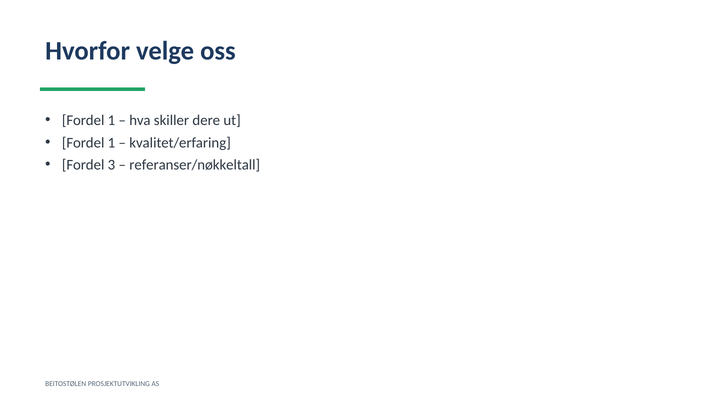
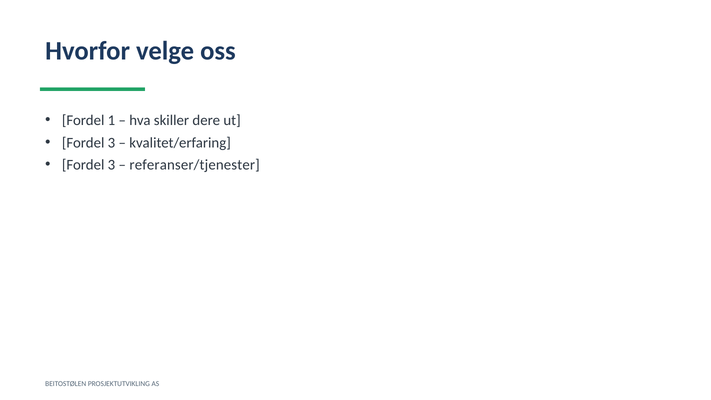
1 at (111, 143): 1 -> 3
referanser/nøkkeltall: referanser/nøkkeltall -> referanser/tjenester
